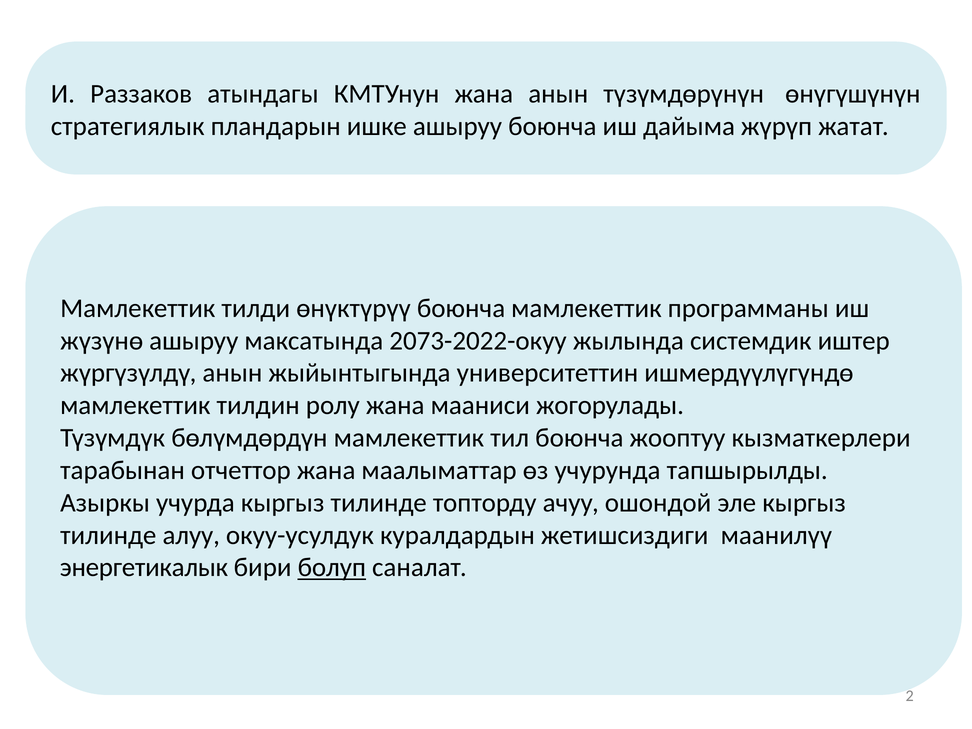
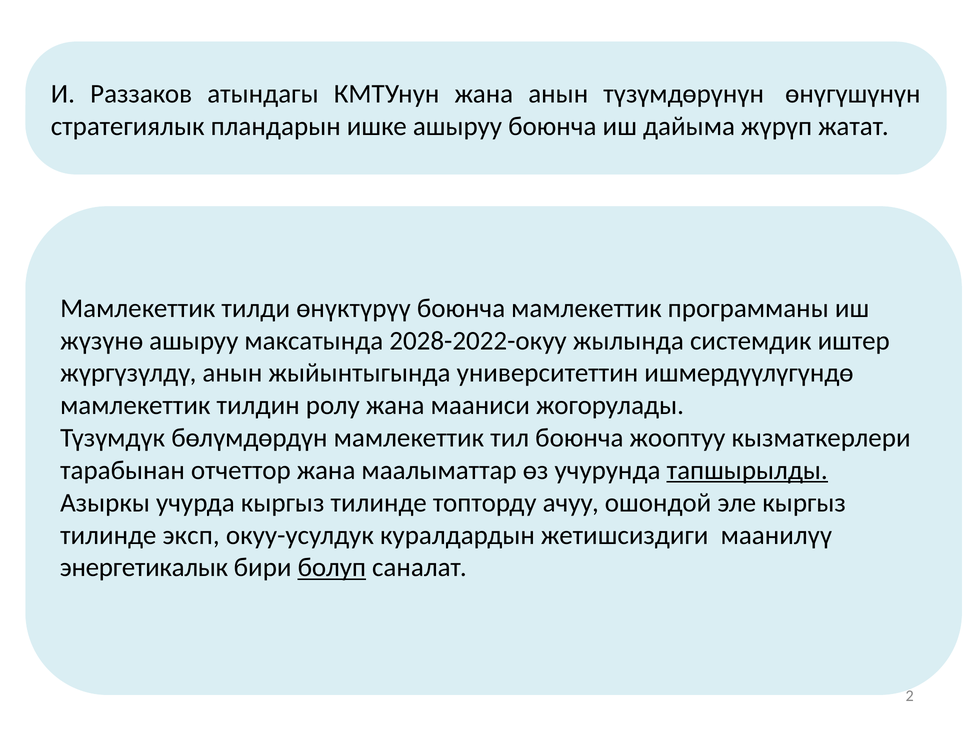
2073-2022-окуу: 2073-2022-окуу -> 2028-2022-окуу
тапшырылды underline: none -> present
алуу: алуу -> эксп
